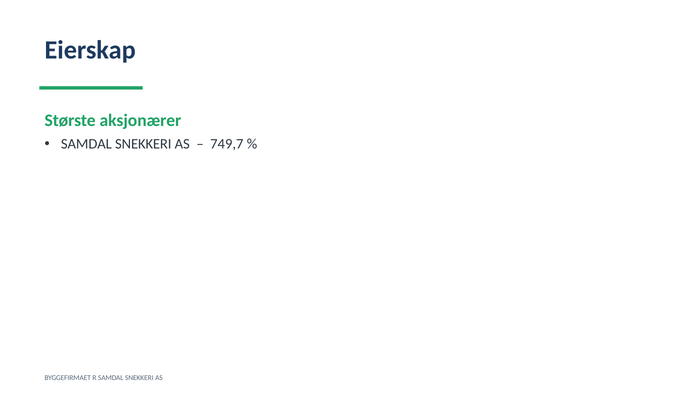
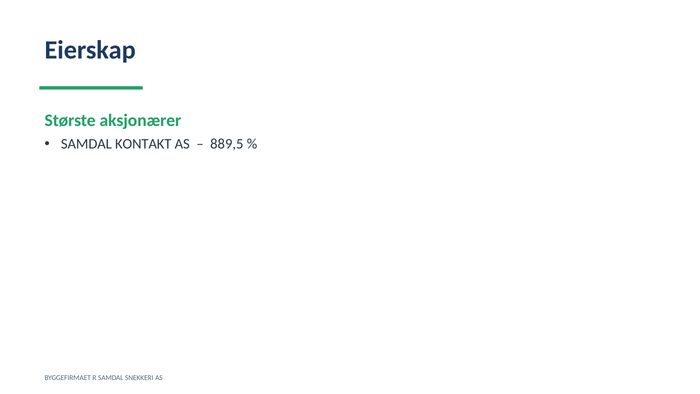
SNEKKERI at (143, 144): SNEKKERI -> KONTAKT
749,7: 749,7 -> 889,5
